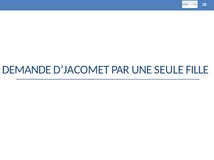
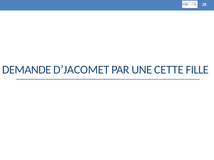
SEULE: SEULE -> CETTE
